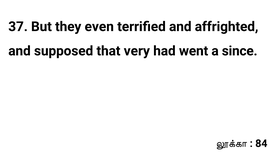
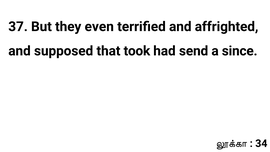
very: very -> took
went: went -> send
84: 84 -> 34
